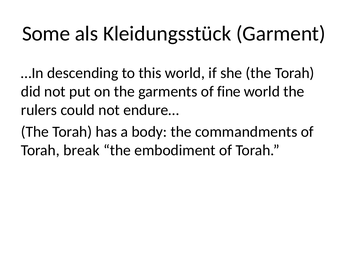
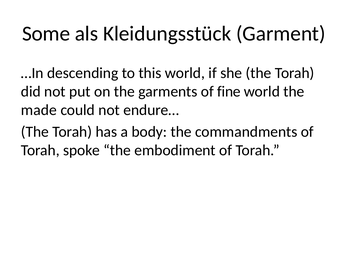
rulers: rulers -> made
break: break -> spoke
